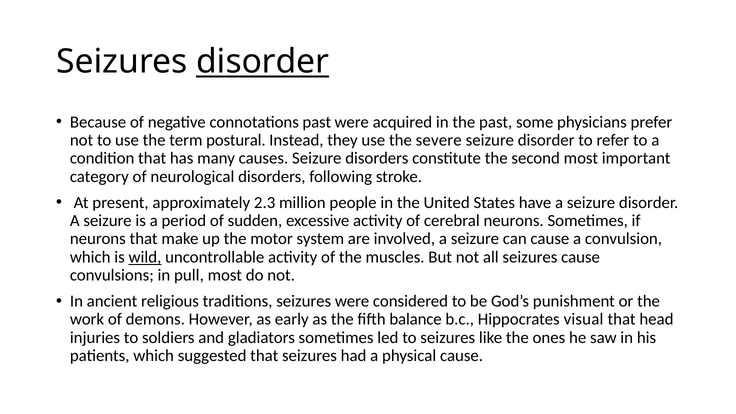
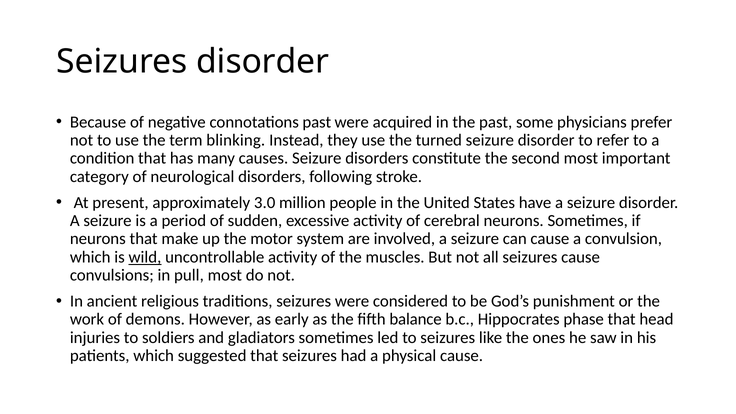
disorder at (263, 62) underline: present -> none
postural: postural -> blinking
severe: severe -> turned
2.3: 2.3 -> 3.0
visual: visual -> phase
